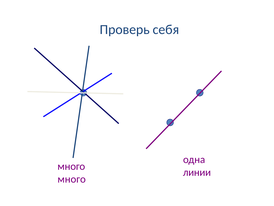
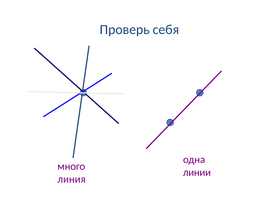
много at (72, 179): много -> линия
